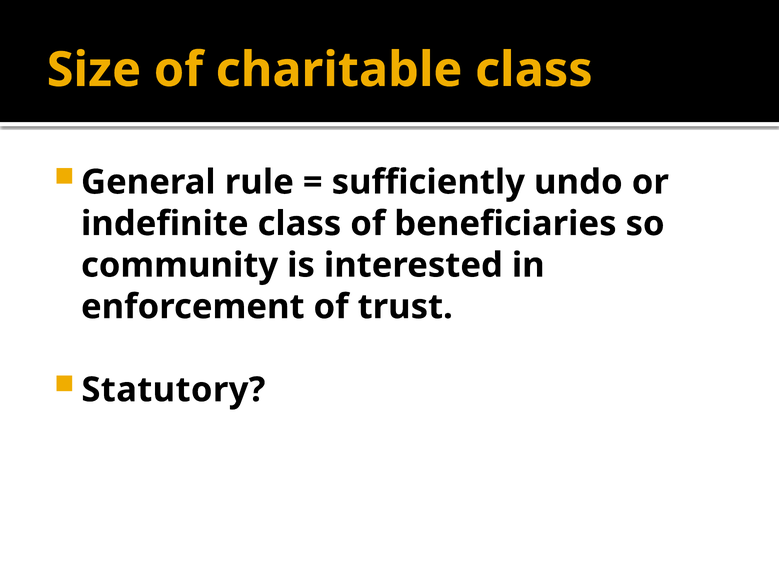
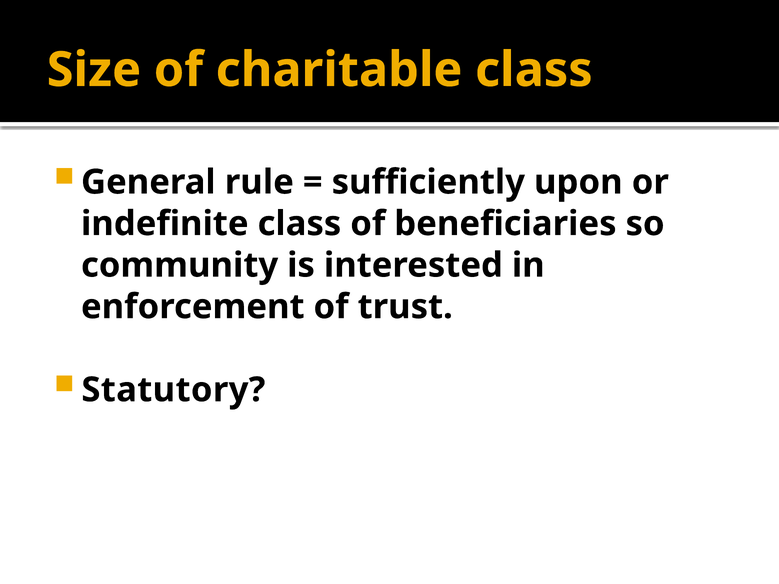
undo: undo -> upon
